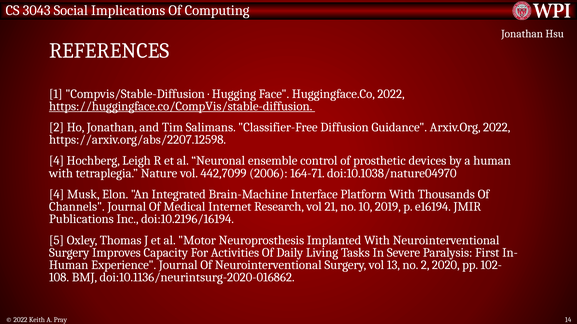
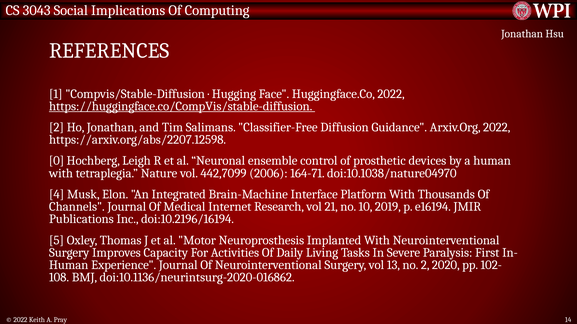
4 at (56, 161): 4 -> 0
